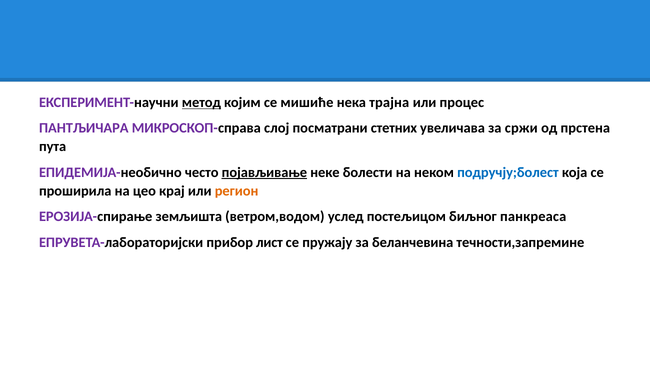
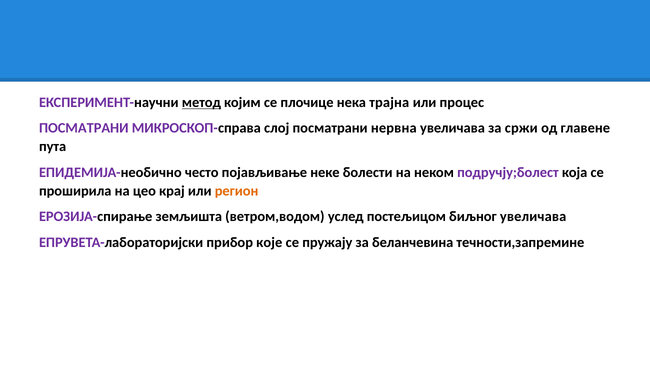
мишиће: мишиће -> плочице
ПАНТЉИЧАРА at (84, 128): ПАНТЉИЧАРА -> ПОСМАТРАНИ
стетних: стетних -> нервна
прстена: прстена -> главене
појављивање underline: present -> none
подручју;болест colour: blue -> purple
биљног панкреаса: панкреаса -> увеличава
лист: лист -> које
